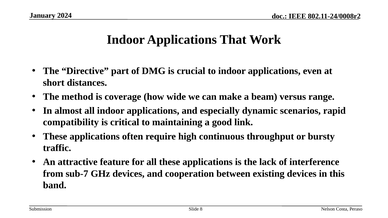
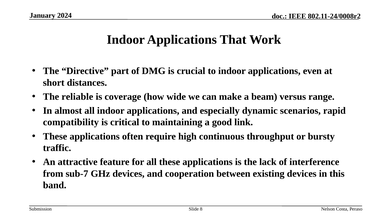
method: method -> reliable
